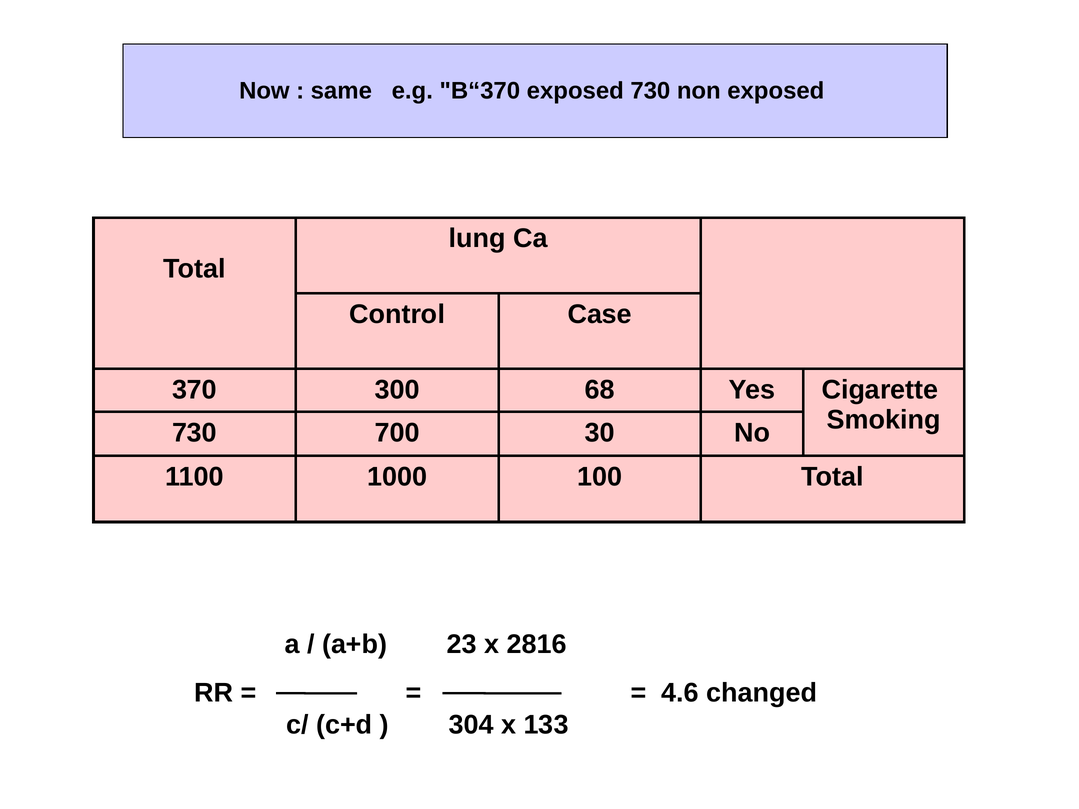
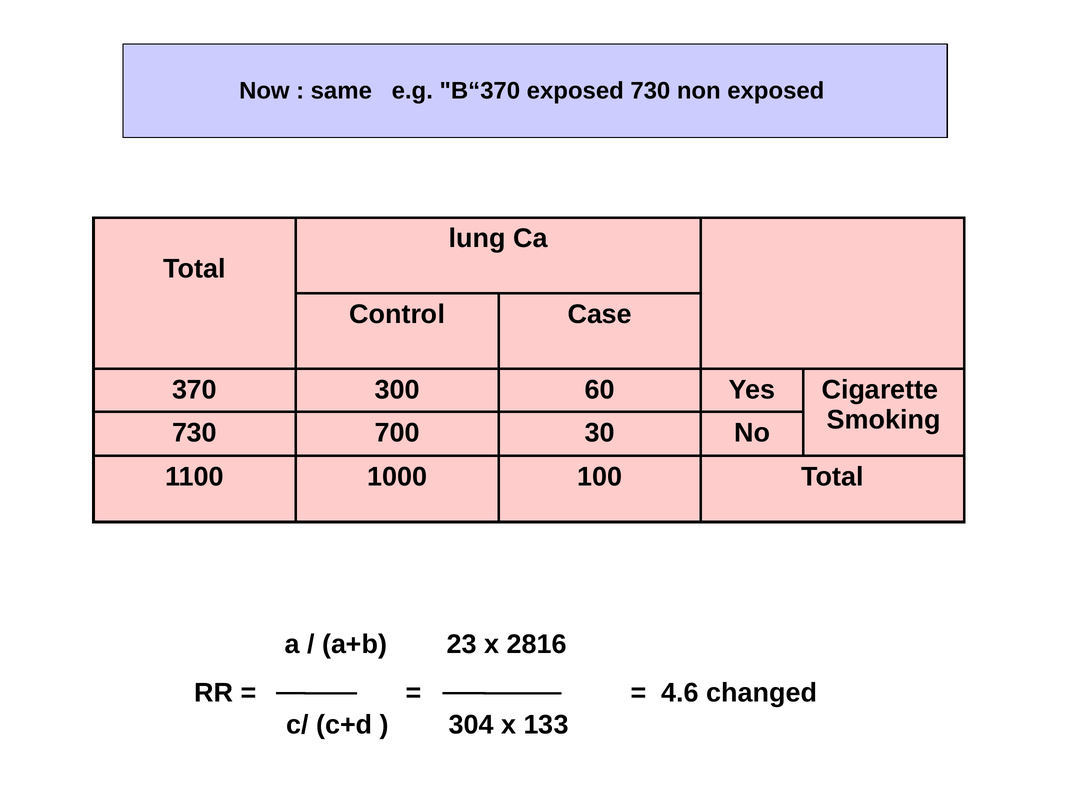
68: 68 -> 60
